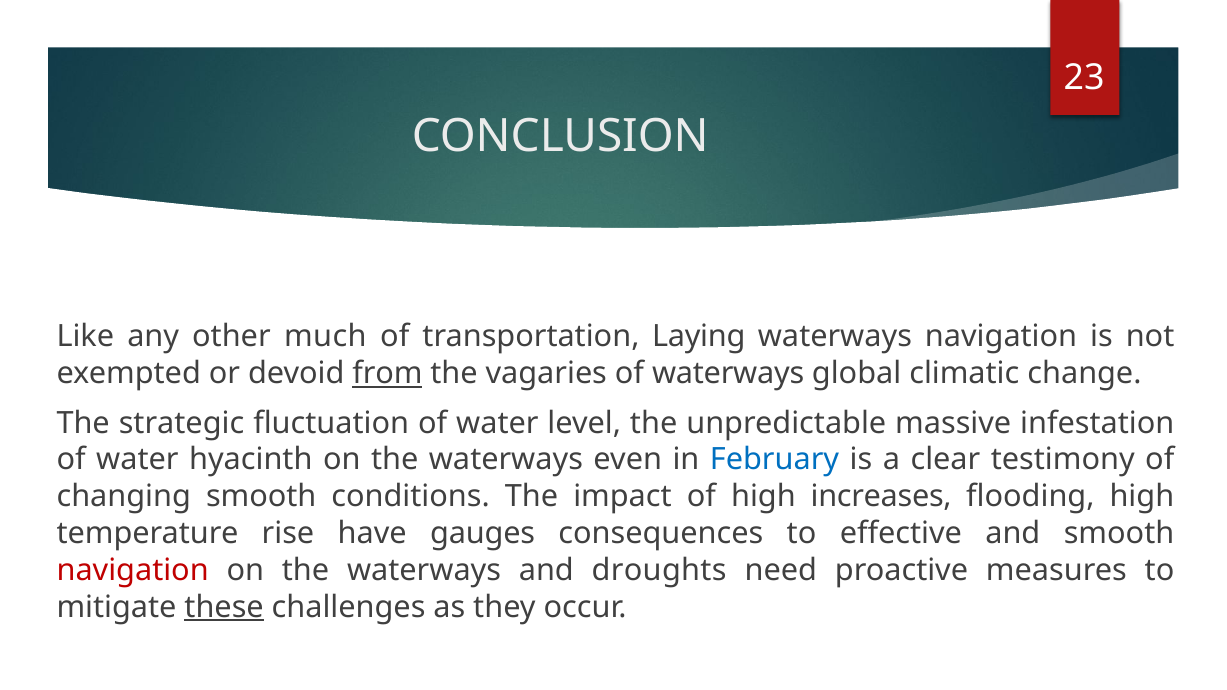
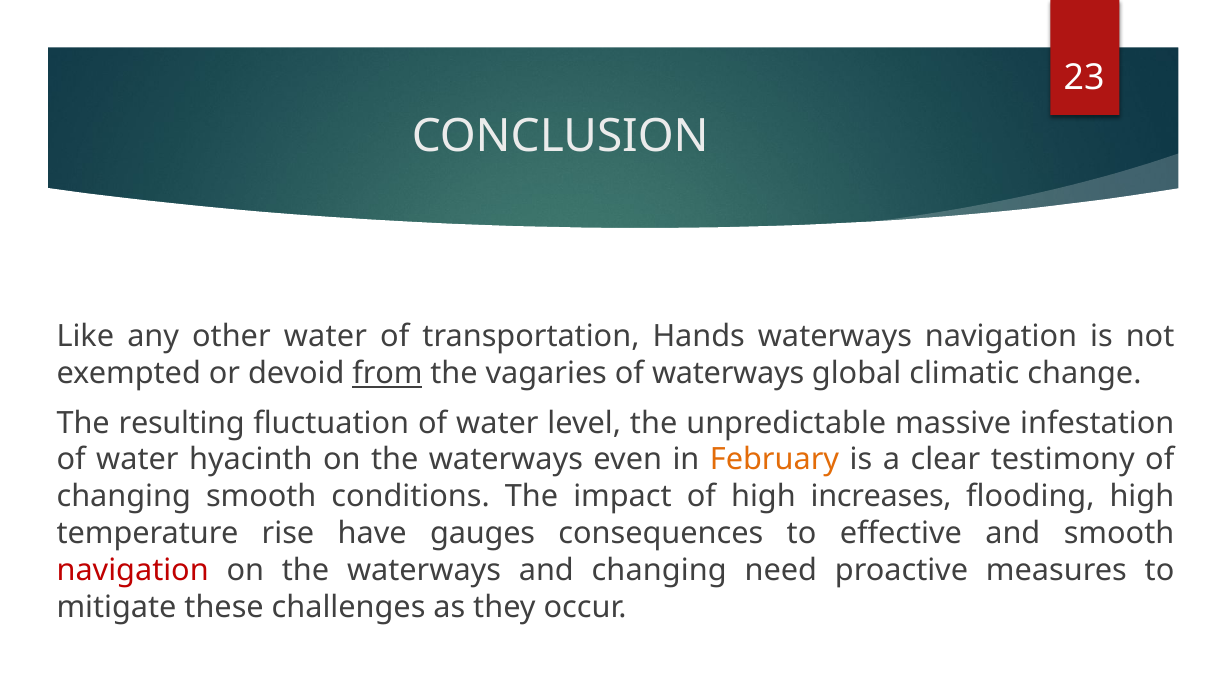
other much: much -> water
Laying: Laying -> Hands
strategic: strategic -> resulting
February colour: blue -> orange
and droughts: droughts -> changing
these underline: present -> none
